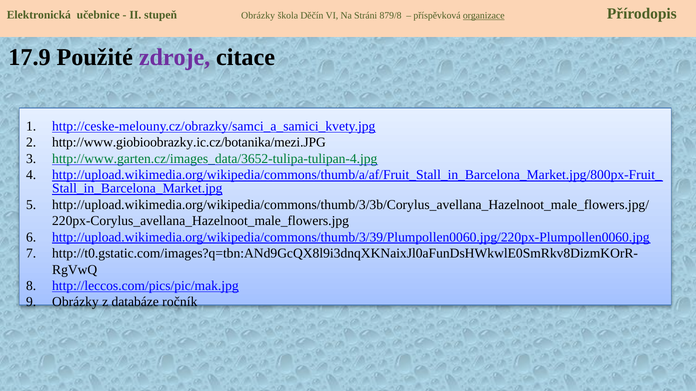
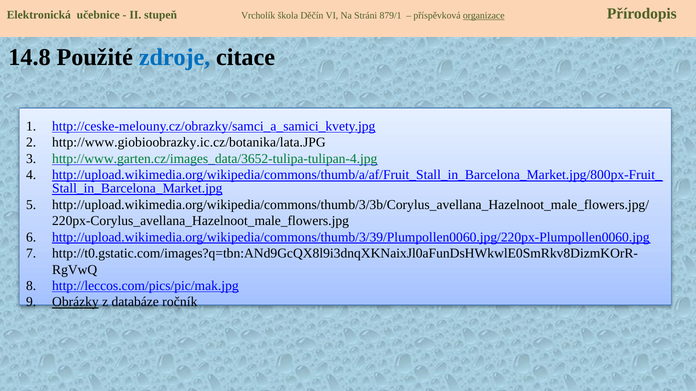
stupeň Obrázky: Obrázky -> Vrcholík
879/8: 879/8 -> 879/1
17.9: 17.9 -> 14.8
zdroje colour: purple -> blue
http://www.giobioobrazky.ic.cz/botanika/mezi.JPG: http://www.giobioobrazky.ic.cz/botanika/mezi.JPG -> http://www.giobioobrazky.ic.cz/botanika/lata.JPG
Obrázky at (75, 302) underline: none -> present
